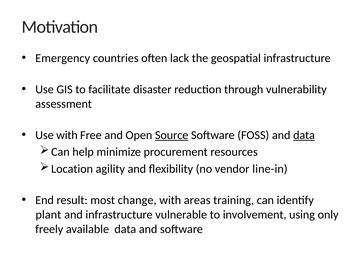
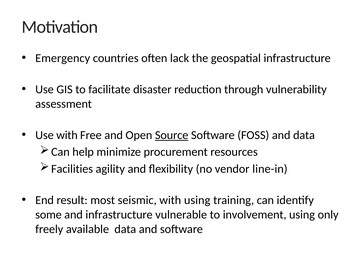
data at (304, 135) underline: present -> none
Location: Location -> Facilities
change: change -> seismic
with areas: areas -> using
plant: plant -> some
